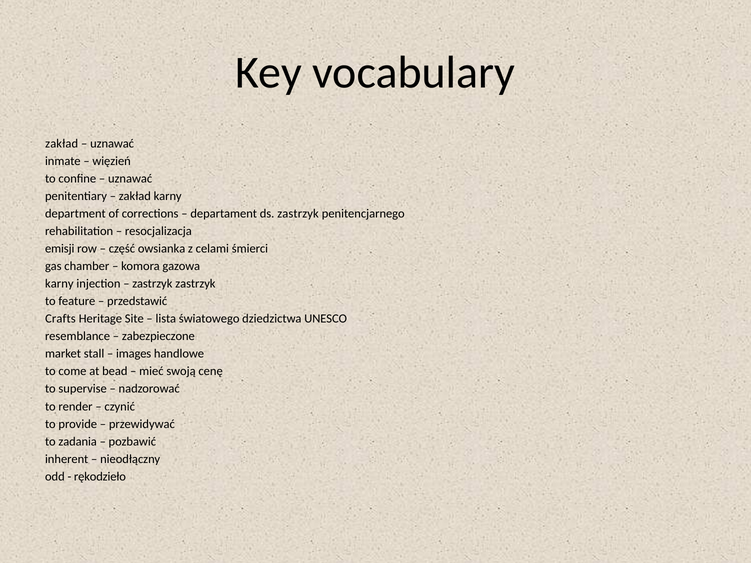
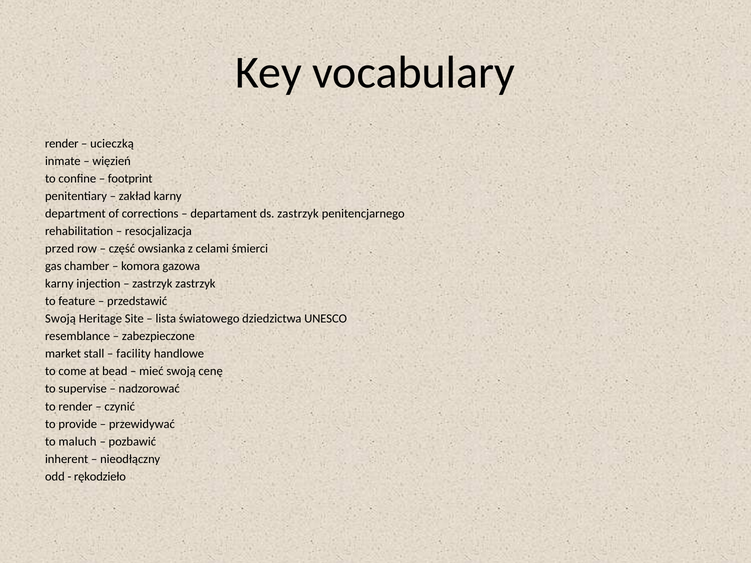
zakład at (62, 144): zakład -> render
uznawać at (112, 144): uznawać -> ucieczką
uznawać at (130, 179): uznawać -> footprint
emisji: emisji -> przed
Crafts at (60, 319): Crafts -> Swoją
images: images -> facility
zadania: zadania -> maluch
